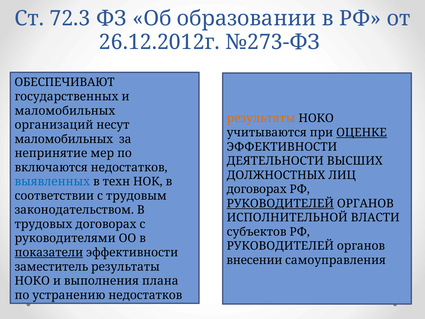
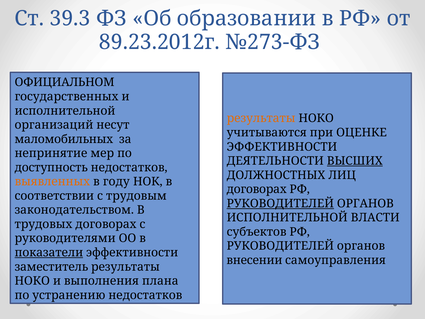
72.3: 72.3 -> 39.3
26.12.2012г: 26.12.2012г -> 89.23.2012г
ОБЕСПЕЧИВАЮТ: ОБЕСПЕЧИВАЮТ -> ОФИЦИАЛЬНОМ
маломобильных at (65, 111): маломобильных -> исполнительной
ОЦЕНКЕ underline: present -> none
ВЫСШИХ underline: none -> present
включаются: включаются -> доступность
выявленных colour: blue -> orange
техн: техн -> году
